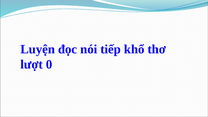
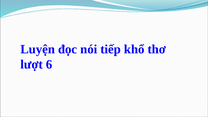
0: 0 -> 6
